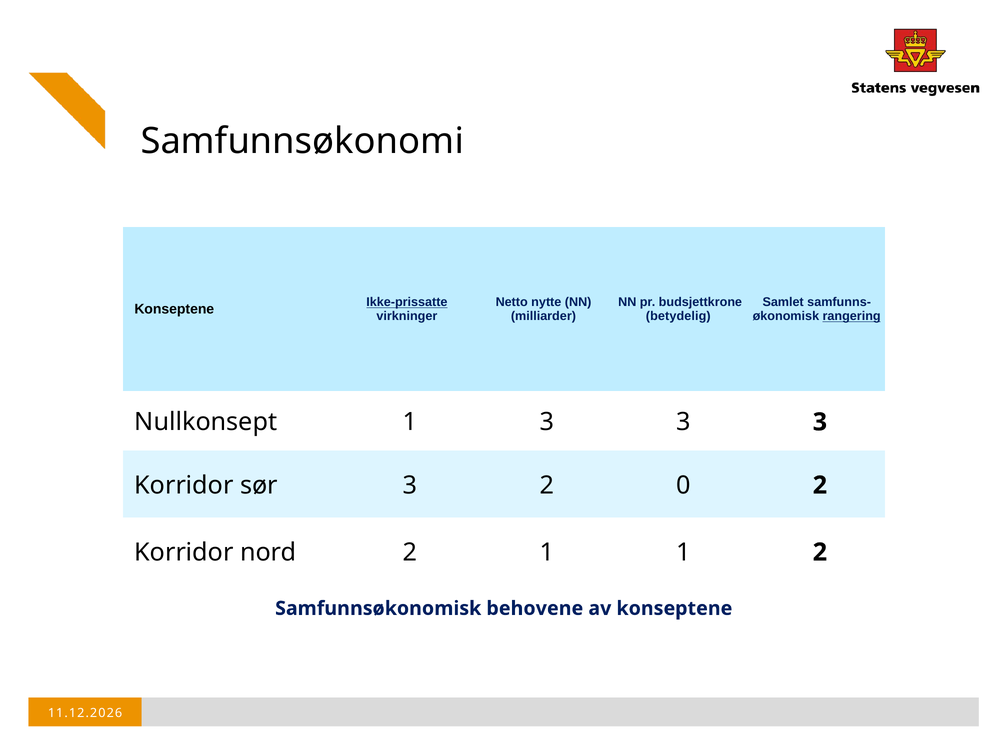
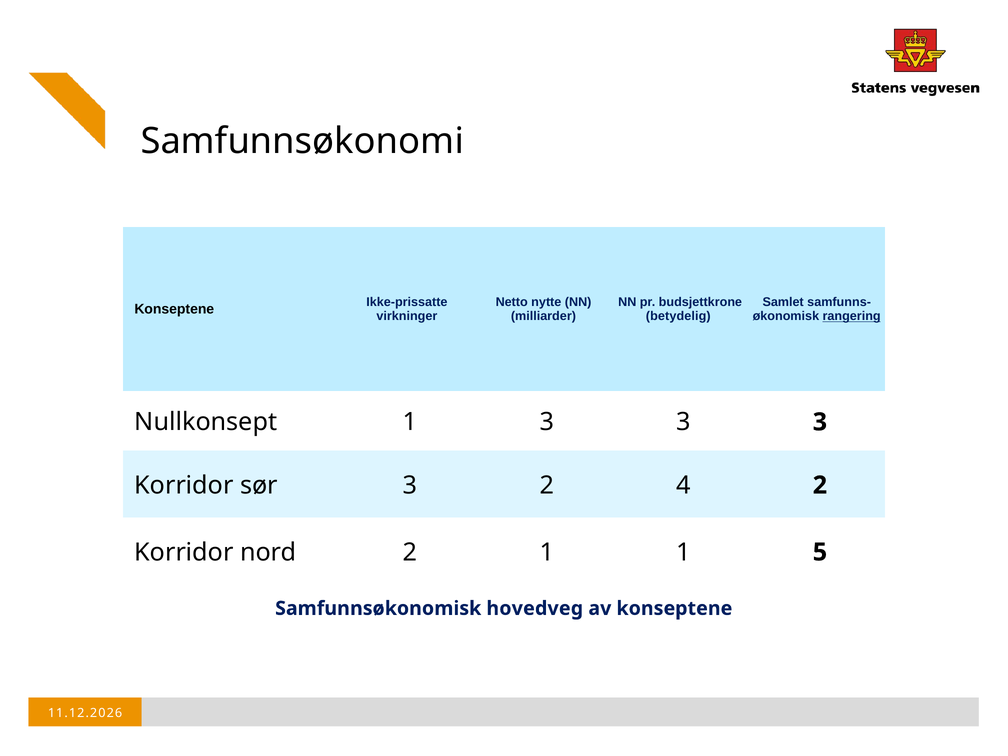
Ikke-prissatte underline: present -> none
0: 0 -> 4
1 2: 2 -> 5
behovene: behovene -> hovedveg
